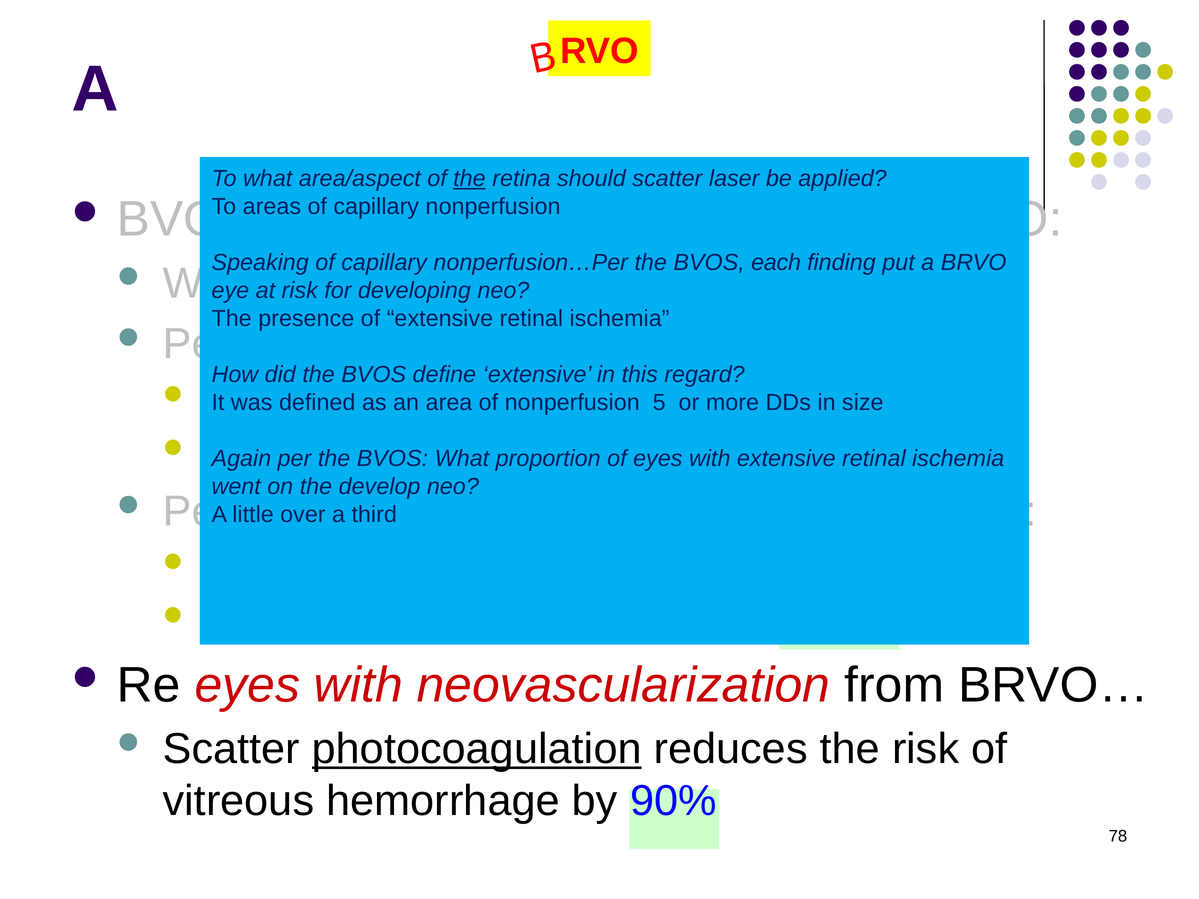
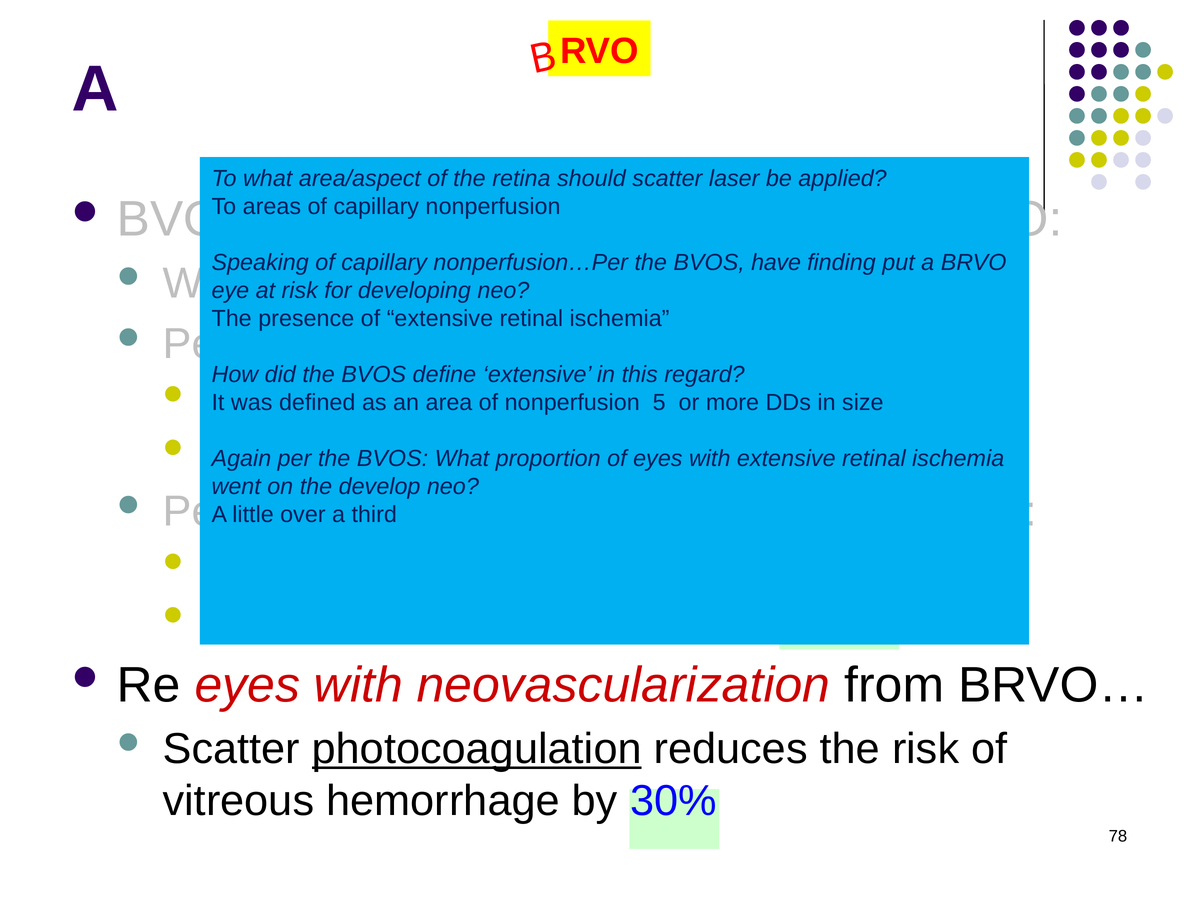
the at (469, 179) underline: present -> none
each at (776, 263): each -> have
by 90%: 90% -> 30%
